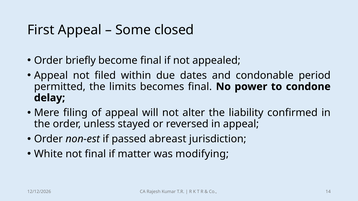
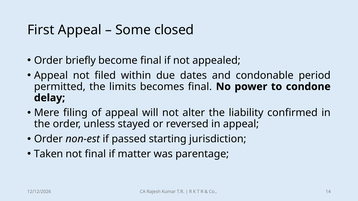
abreast: abreast -> starting
White: White -> Taken
modifying: modifying -> parentage
